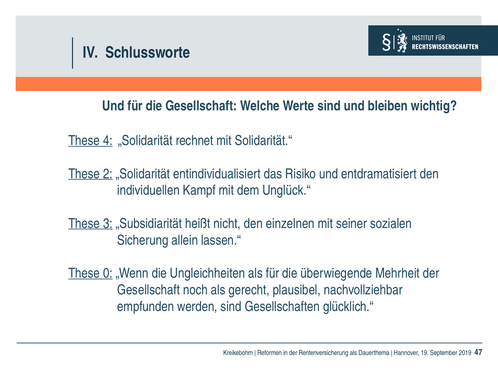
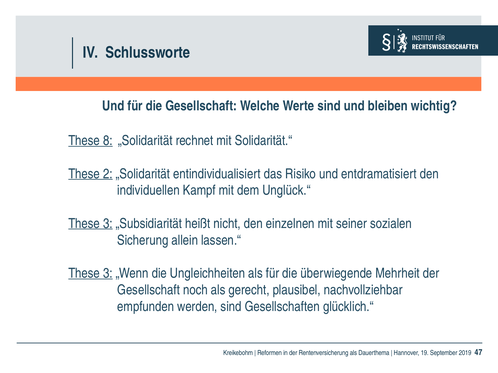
4: 4 -> 8
0 at (108, 274): 0 -> 3
